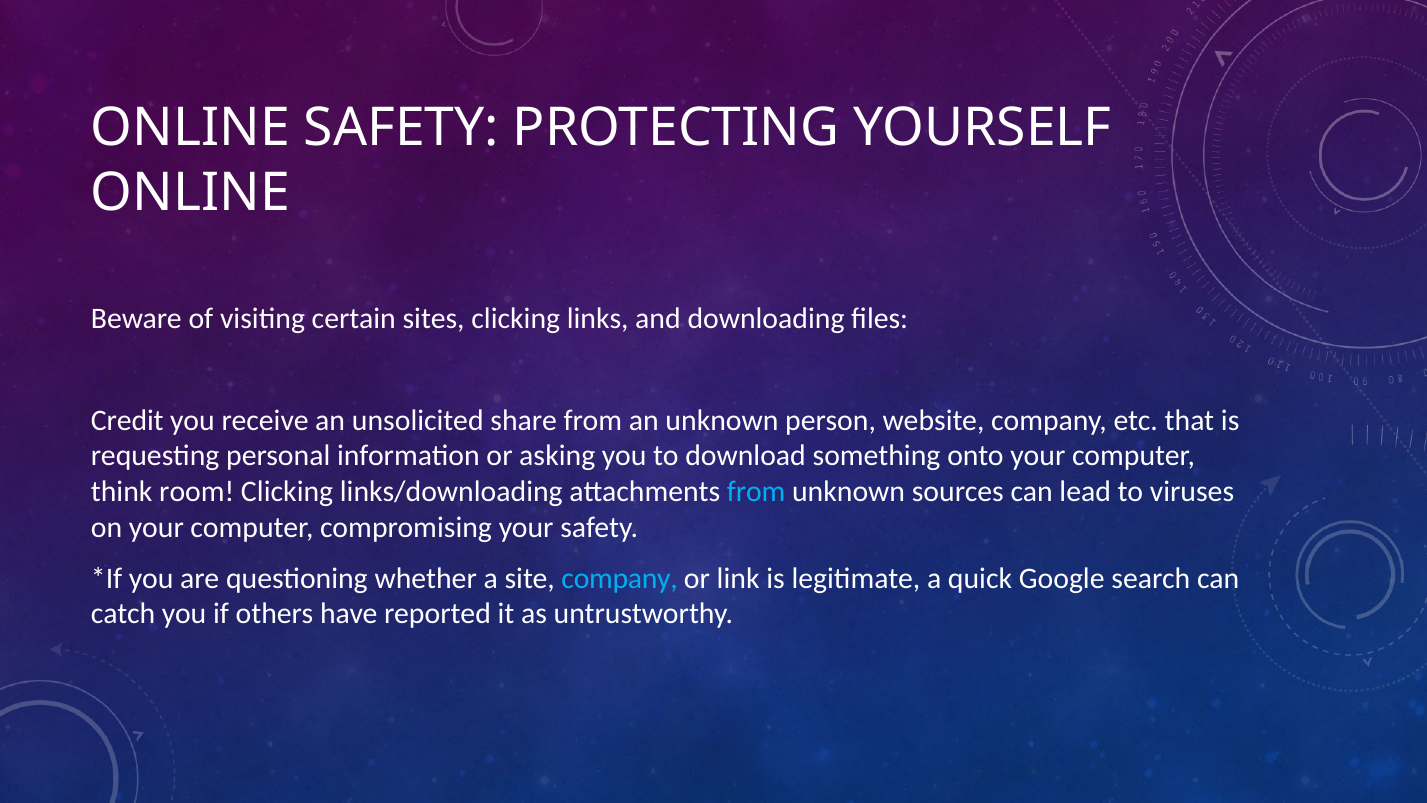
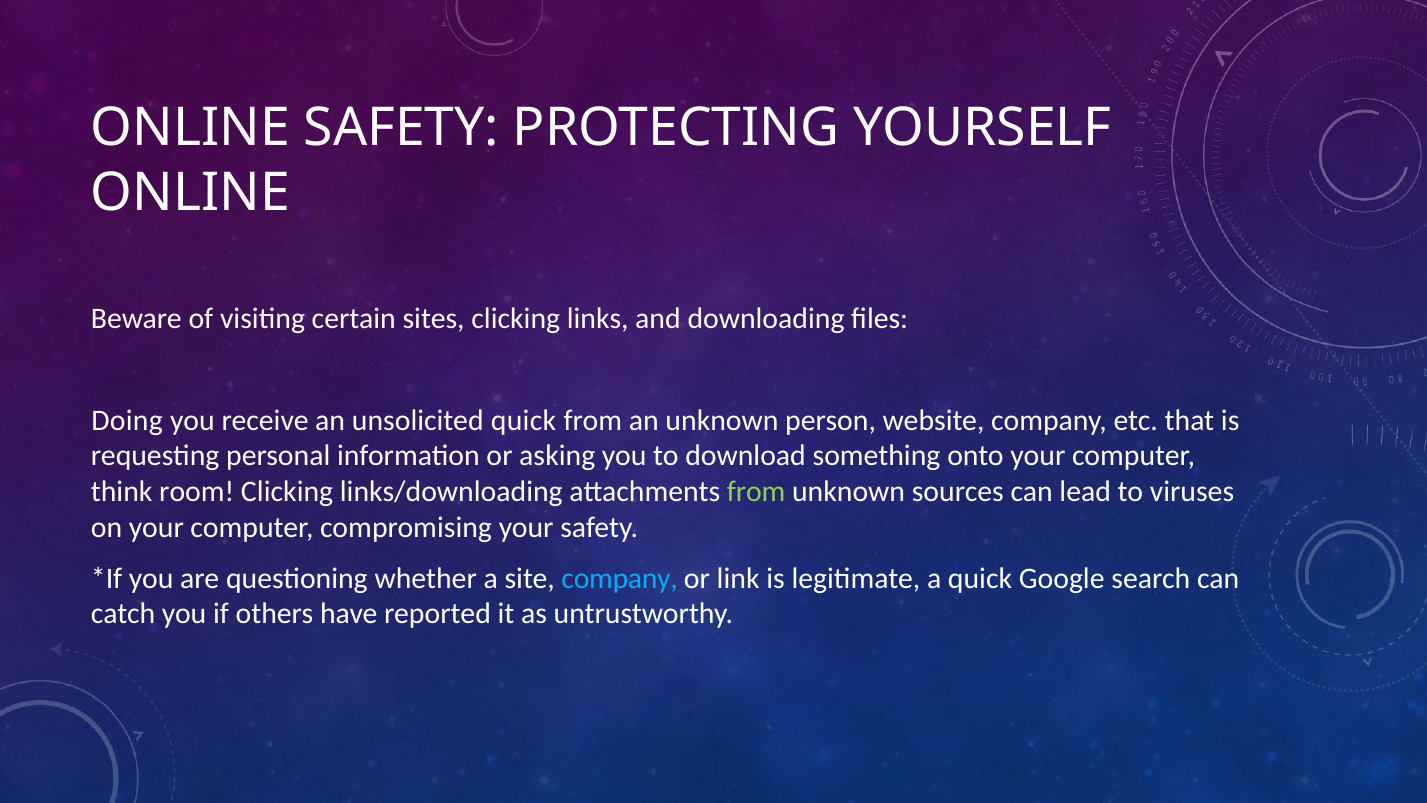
Credit: Credit -> Doing
unsolicited share: share -> quick
from at (756, 492) colour: light blue -> light green
